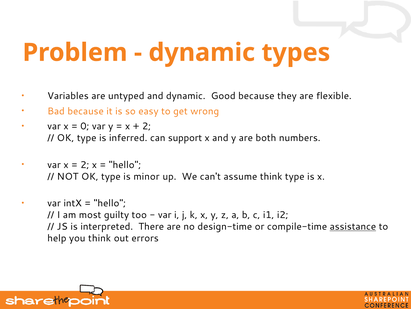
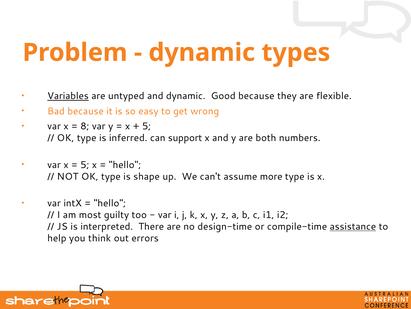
Variables underline: none -> present
0: 0 -> 8
2 at (147, 126): 2 -> 5
2 at (85, 164): 2 -> 5
minor: minor -> shape
assume think: think -> more
